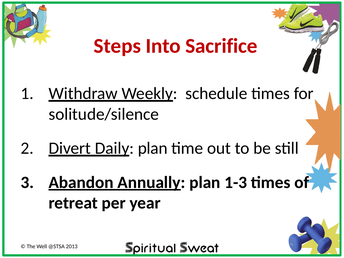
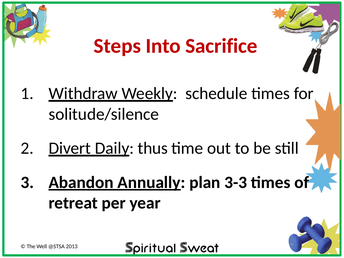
Daily plan: plan -> thus
1-3: 1-3 -> 3-3
